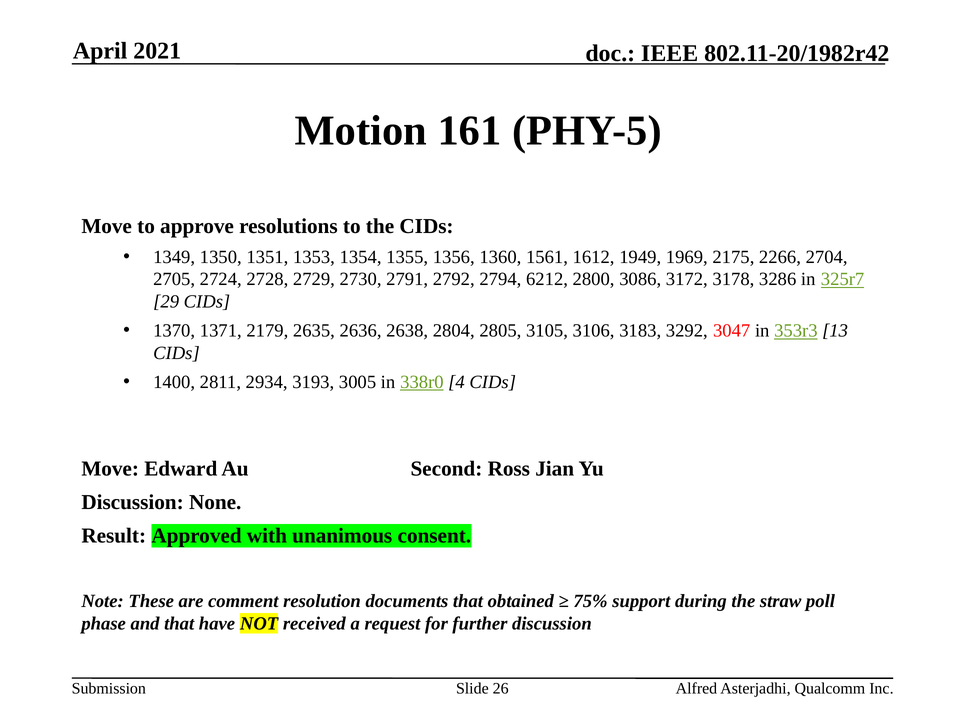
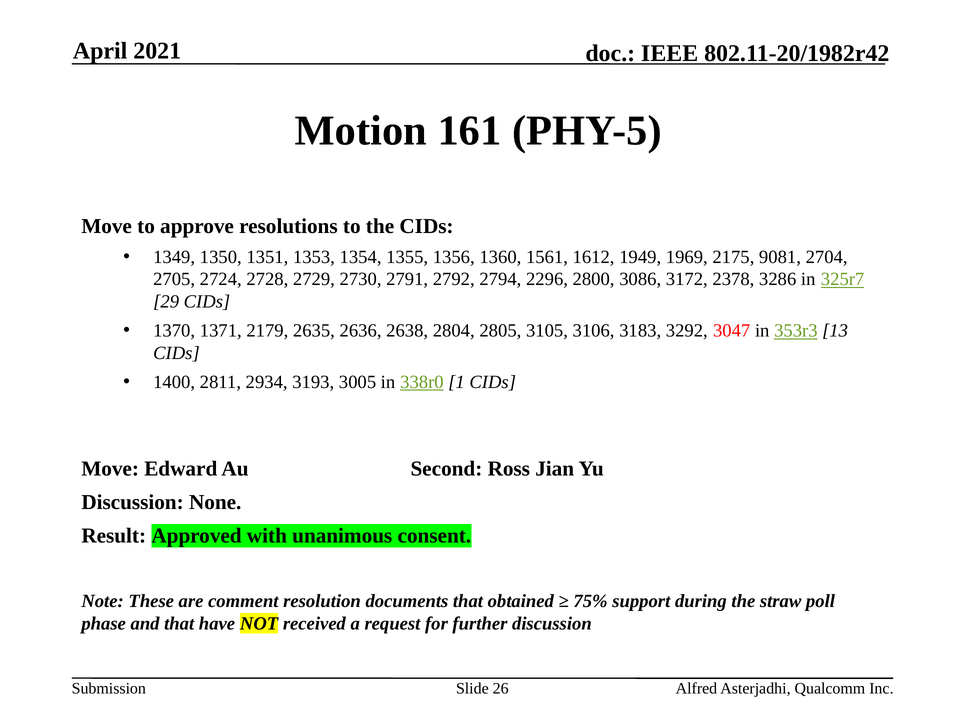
2266: 2266 -> 9081
6212: 6212 -> 2296
3178: 3178 -> 2378
4: 4 -> 1
